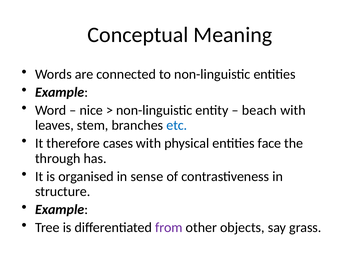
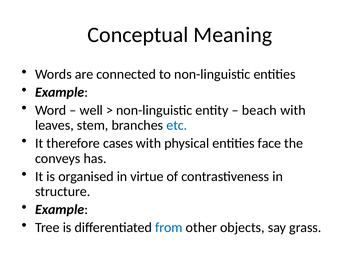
nice: nice -> well
through: through -> conveys
sense: sense -> virtue
from colour: purple -> blue
